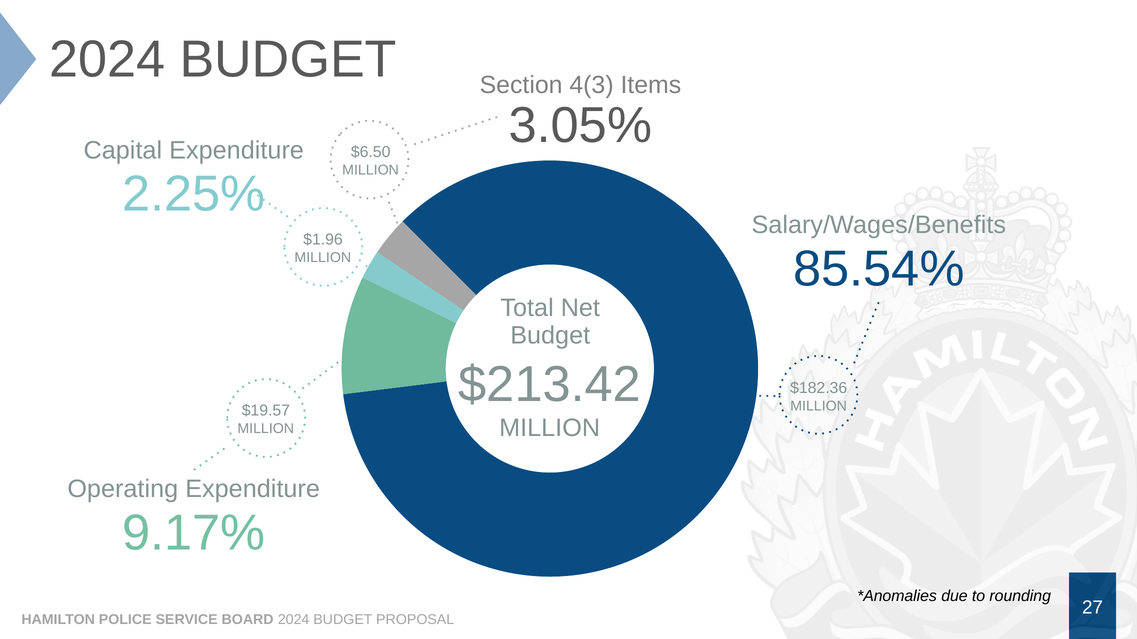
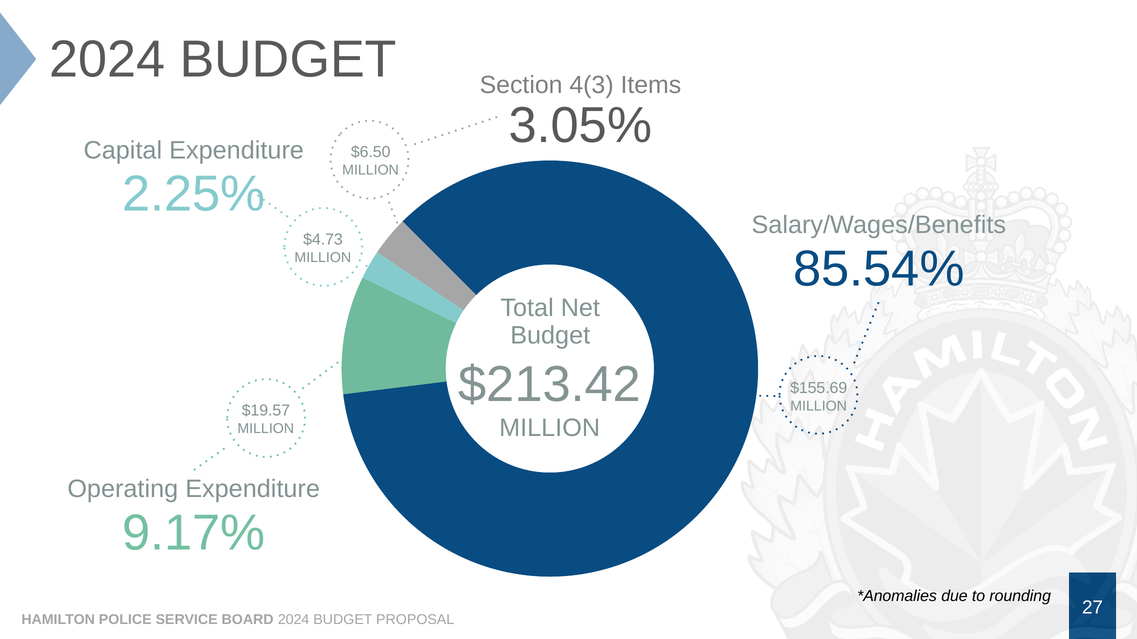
$1.96: $1.96 -> $4.73
$182.36: $182.36 -> $155.69
